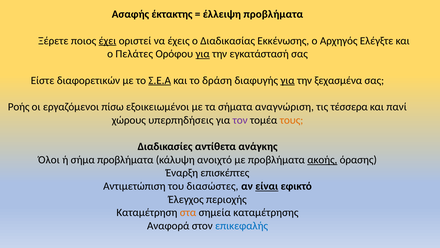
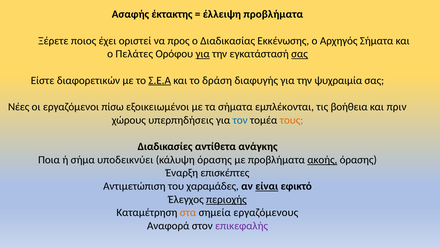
έχει underline: present -> none
έχεις: έχεις -> προς
Αρχηγός Ελέγξτε: Ελέγξτε -> Σήματα
σας at (300, 54) underline: none -> present
για at (288, 80) underline: present -> none
ξεχασμένα: ξεχασμένα -> ψυχραιμία
Ροής: Ροής -> Νέες
αναγνώριση: αναγνώριση -> εμπλέκονται
τέσσερα: τέσσερα -> βοήθεια
πανί: πανί -> πριν
τον colour: purple -> blue
Όλοι: Όλοι -> Ποια
σήμα προβλήματα: προβλήματα -> υποδεικνύει
κάλυψη ανοιχτό: ανοιχτό -> όρασης
διασώστες: διασώστες -> χαραμάδες
περιοχής underline: none -> present
καταμέτρησης: καταμέτρησης -> εργαζόμενους
επικεφαλής colour: blue -> purple
